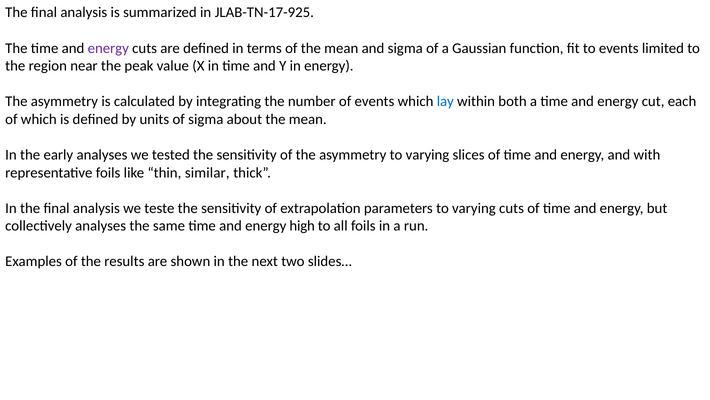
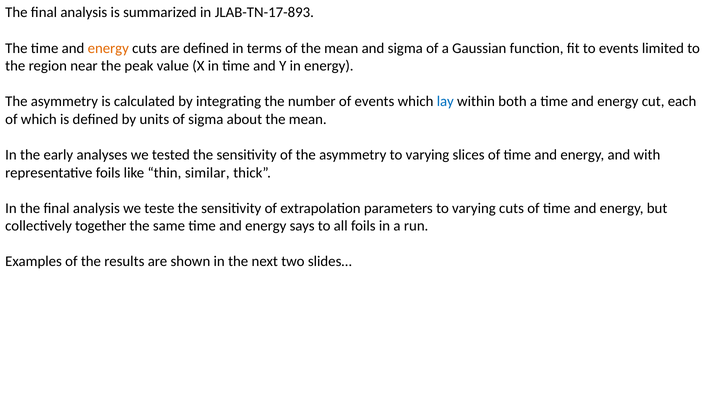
JLAB-TN-17-925: JLAB-TN-17-925 -> JLAB-TN-17-893
energy at (108, 48) colour: purple -> orange
collectively analyses: analyses -> together
high: high -> says
